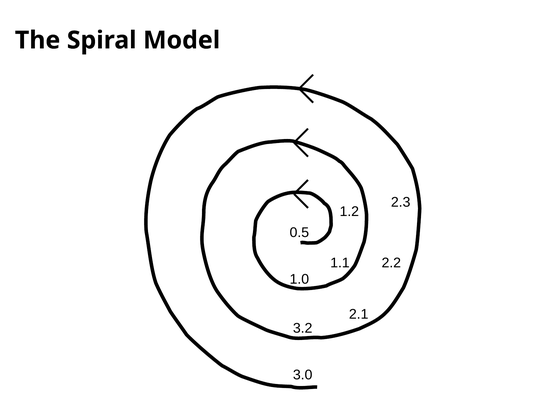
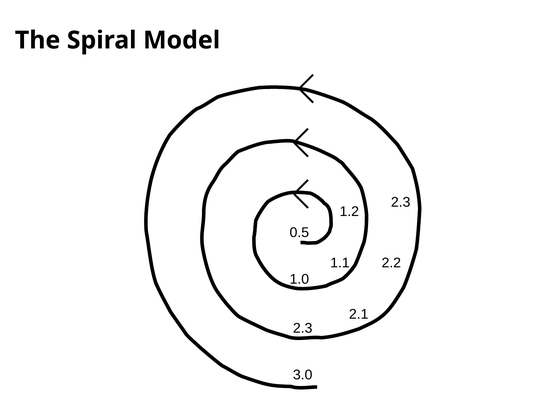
3.2 at (303, 328): 3.2 -> 2.3
